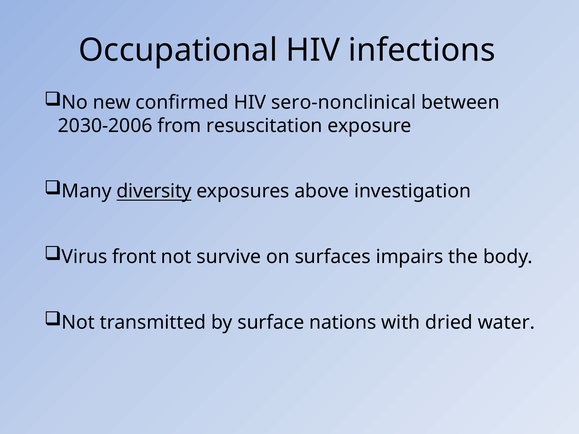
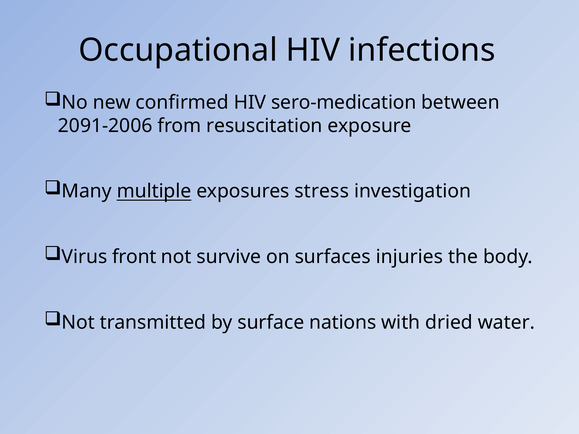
sero-nonclinical: sero-nonclinical -> sero-medication
2030-2006: 2030-2006 -> 2091-2006
diversity: diversity -> multiple
above: above -> stress
impairs: impairs -> injuries
